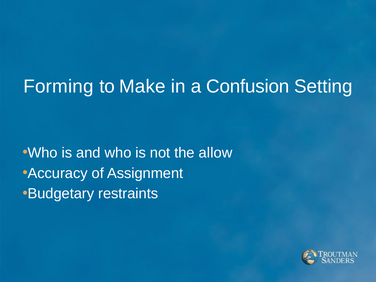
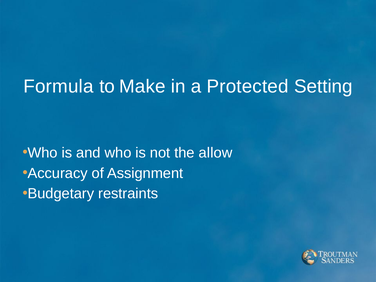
Forming: Forming -> Formula
Confusion: Confusion -> Protected
